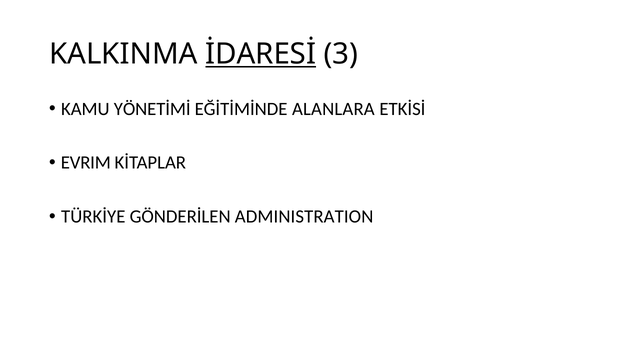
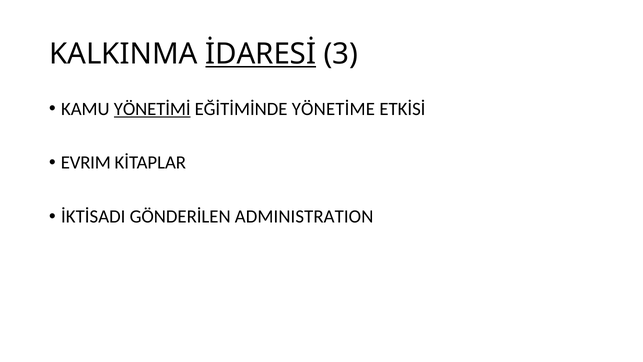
YÖNETİMİ underline: none -> present
ALANLARA: ALANLARA -> YÖNETİME
TÜRKİYE: TÜRKİYE -> İKTİSADI
